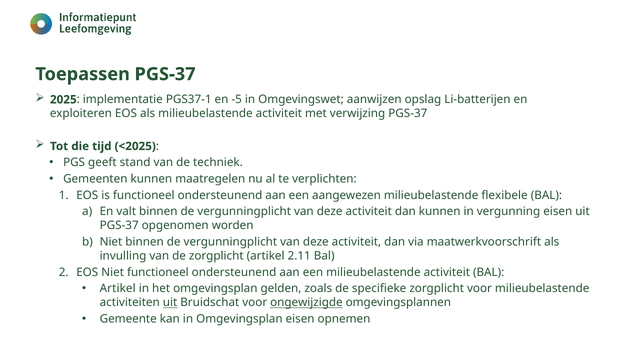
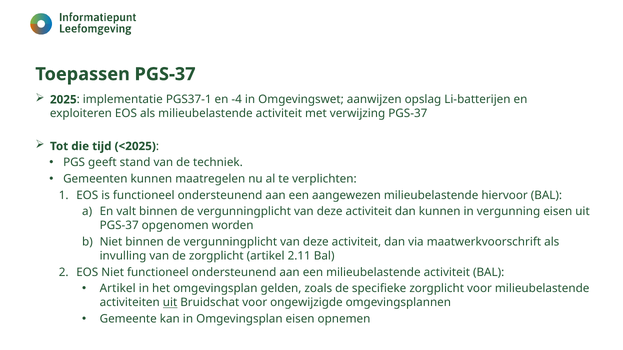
-5: -5 -> -4
flexibele: flexibele -> hiervoor
ongewijzigde underline: present -> none
